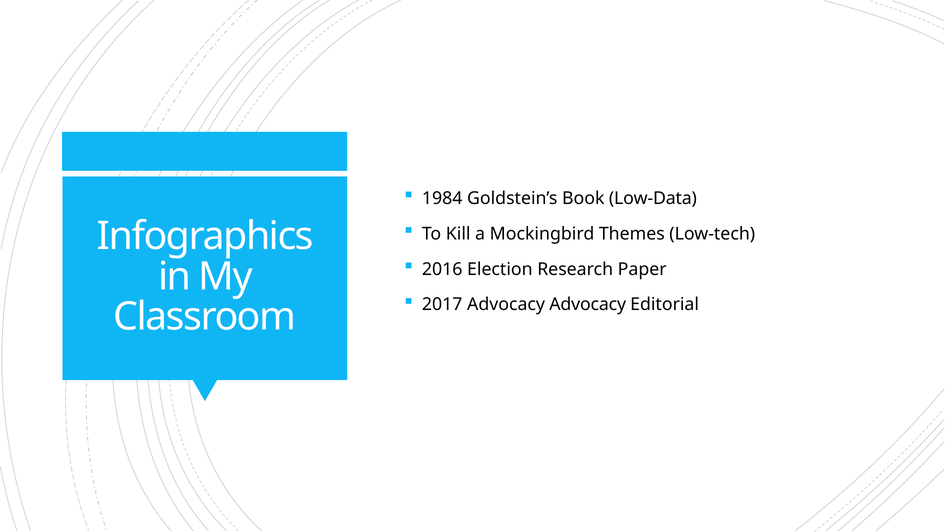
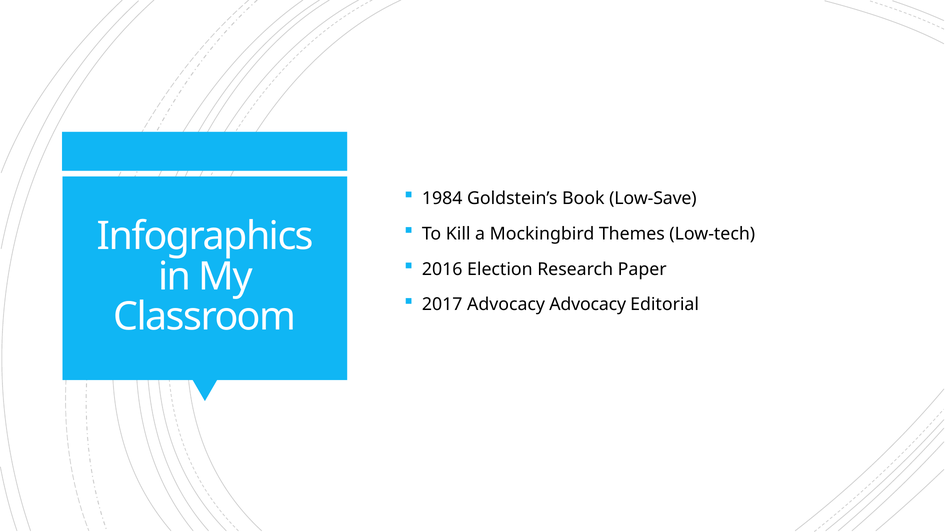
Low-Data: Low-Data -> Low-Save
